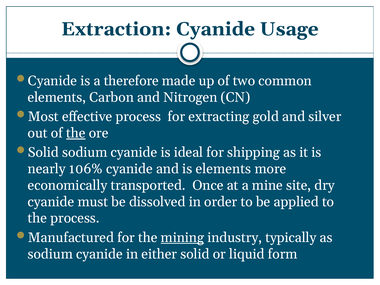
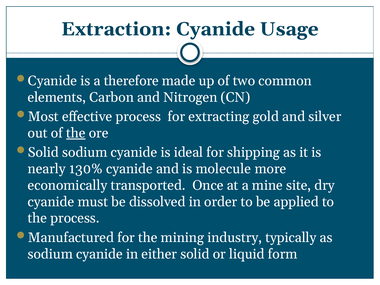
106%: 106% -> 130%
is elements: elements -> molecule
mining underline: present -> none
